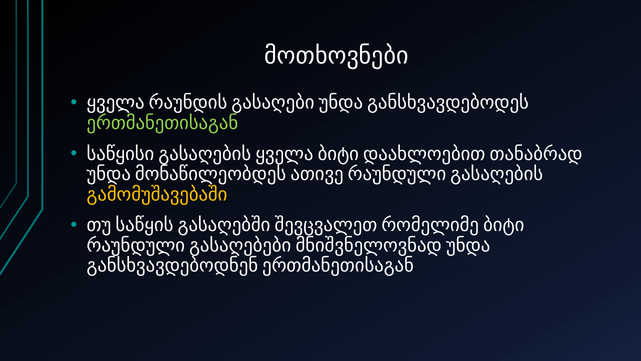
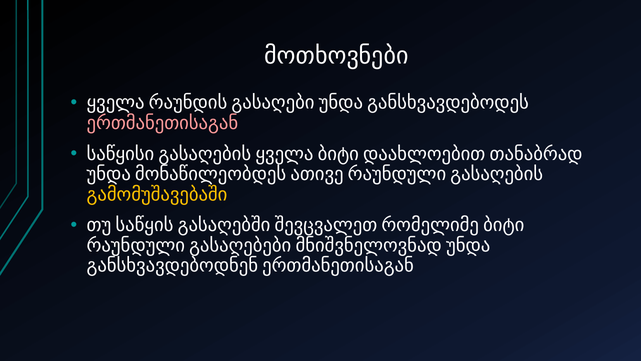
ერთმანეთისაგან colour: light green -> pink
